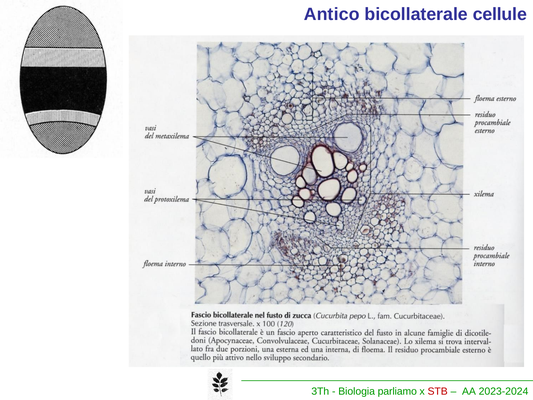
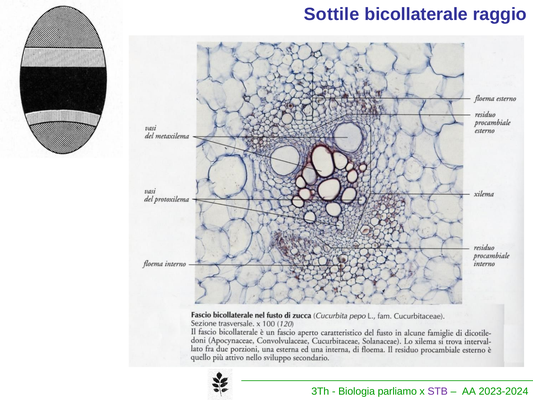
Antico: Antico -> Sottile
cellule: cellule -> raggio
STB colour: red -> purple
